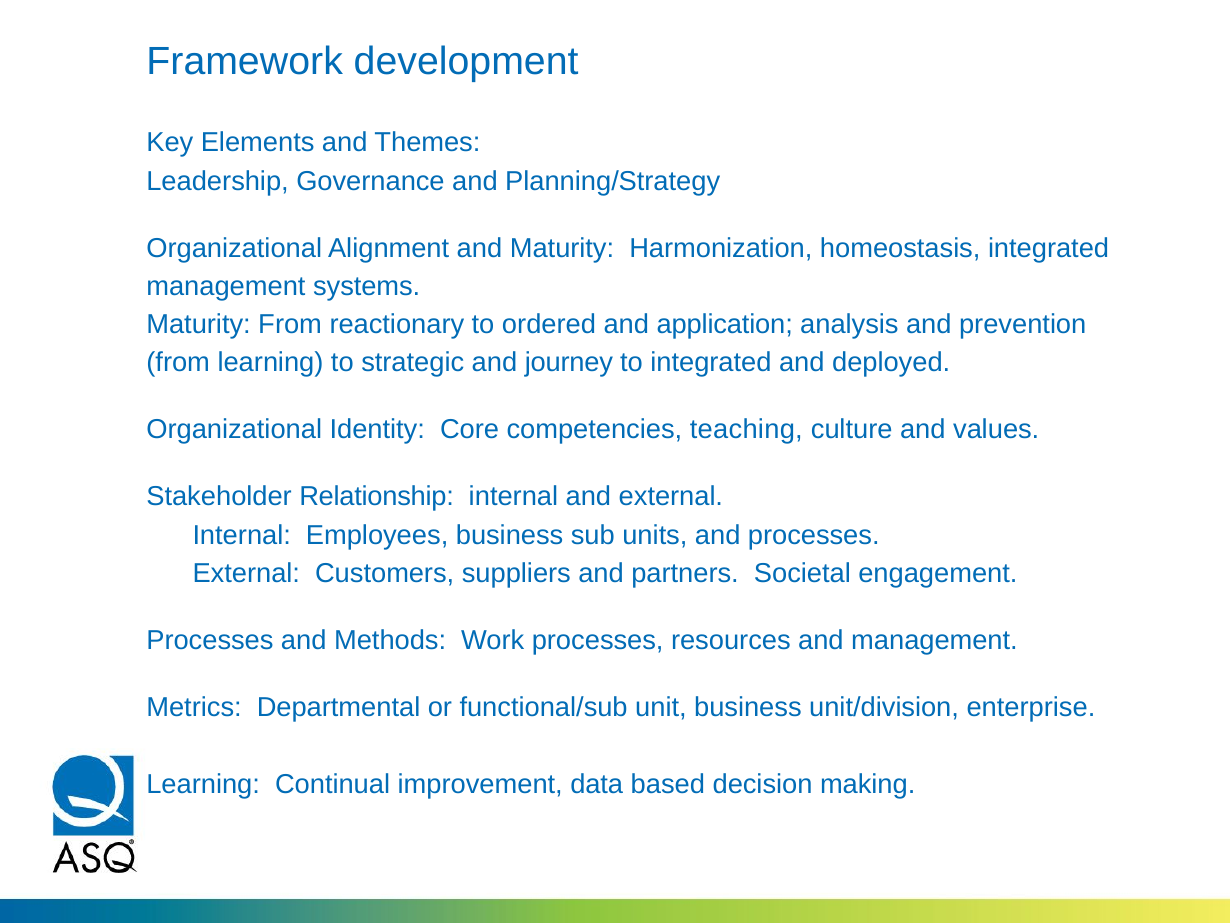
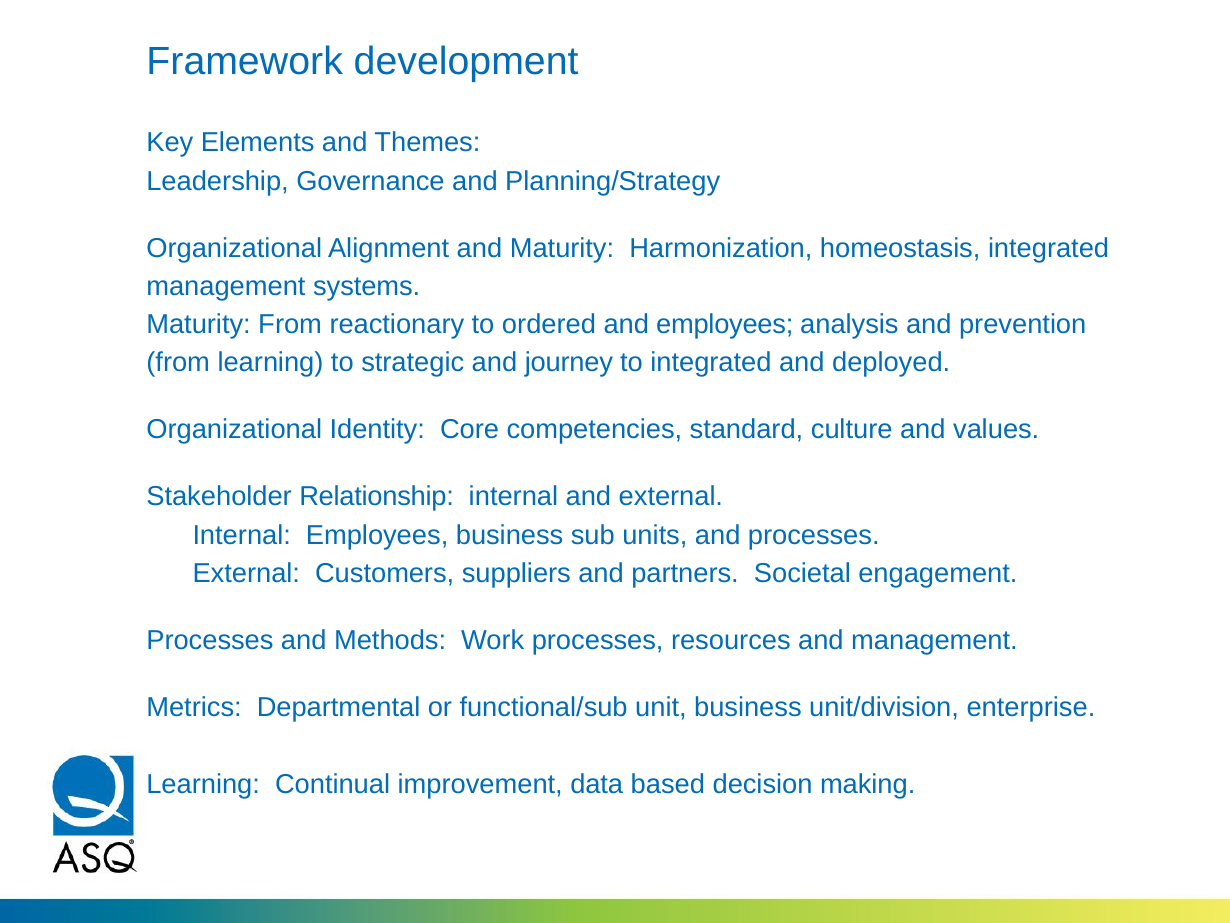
and application: application -> employees
teaching: teaching -> standard
